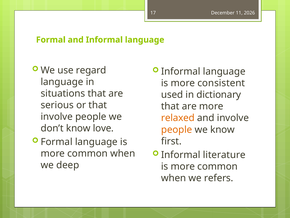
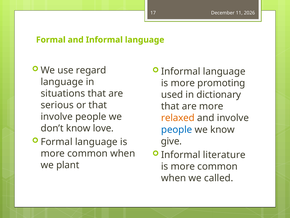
consistent: consistent -> promoting
people at (177, 129) colour: orange -> blue
first: first -> give
deep: deep -> plant
refers: refers -> called
